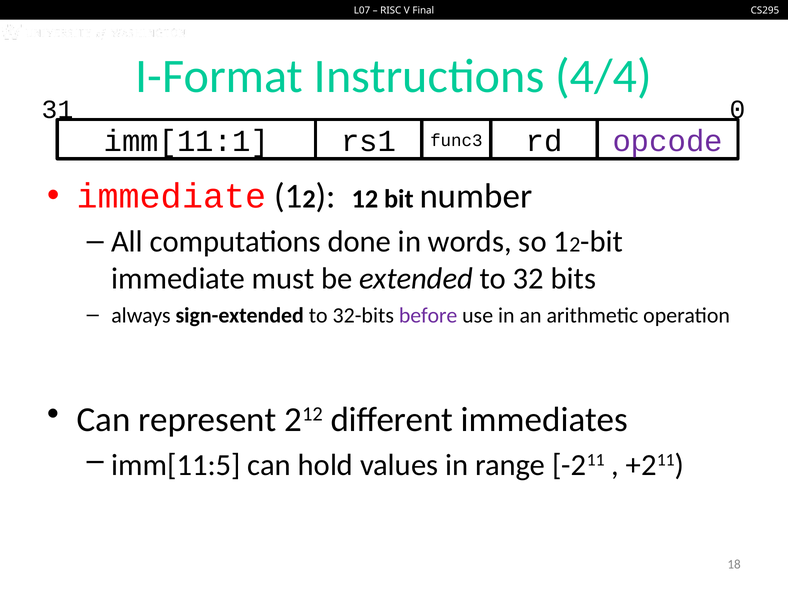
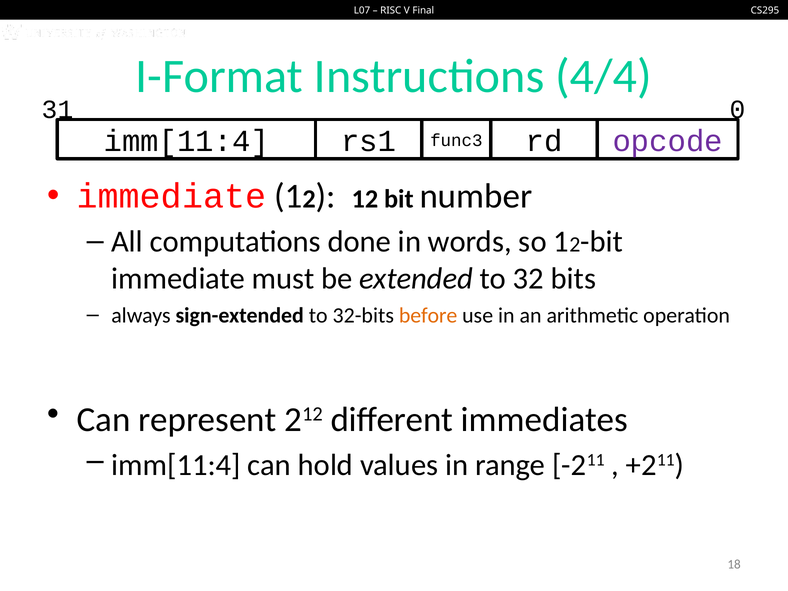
imm[11:1 at (186, 141): imm[11:1 -> imm[11:4
before colour: purple -> orange
imm[11:5 at (176, 465): imm[11:5 -> imm[11:4
